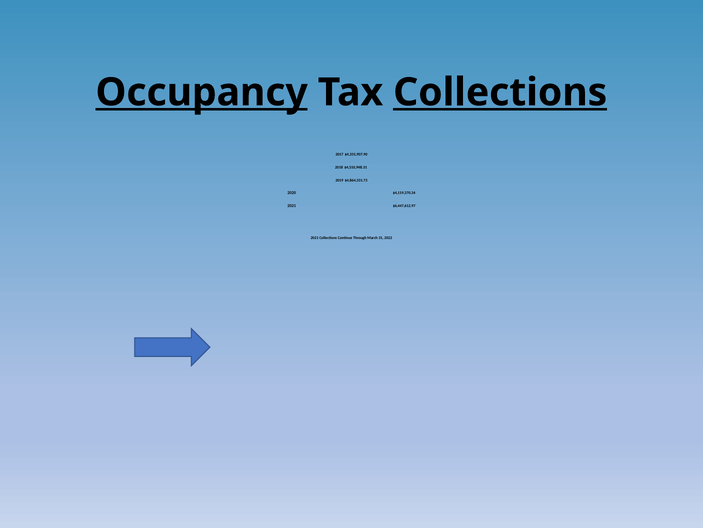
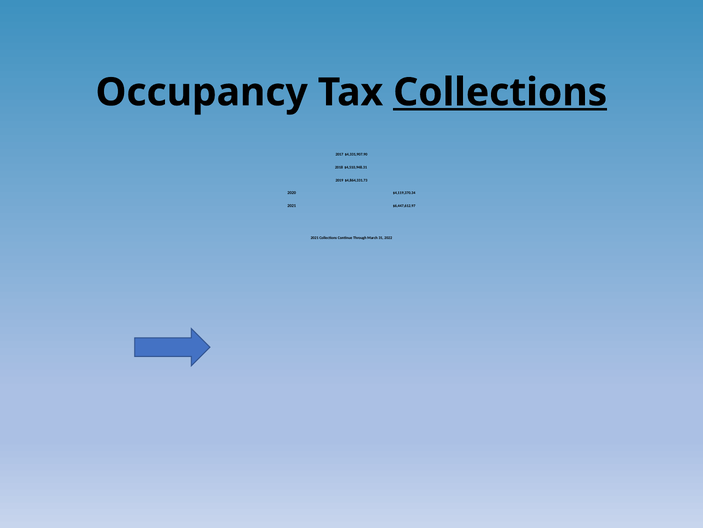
Occupancy underline: present -> none
